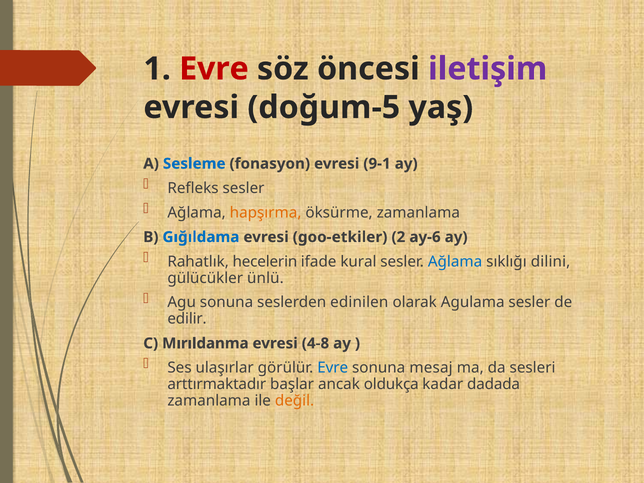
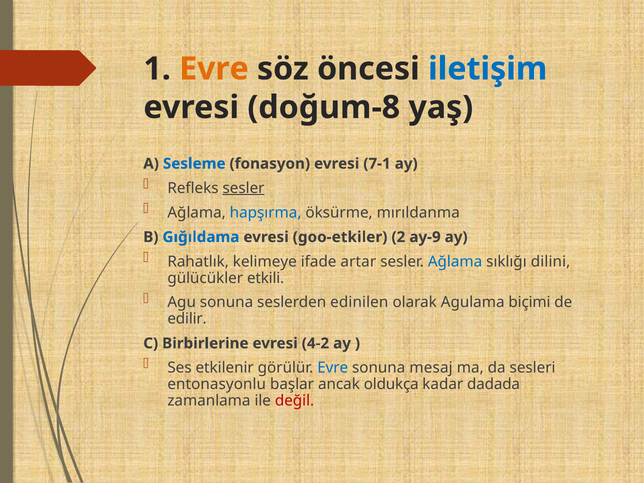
Evre at (214, 69) colour: red -> orange
iletişim colour: purple -> blue
doğum-5: doğum-5 -> doğum-8
9-1: 9-1 -> 7-1
sesler at (244, 188) underline: none -> present
hapşırma colour: orange -> blue
öksürme zamanlama: zamanlama -> mırıldanma
ay-6: ay-6 -> ay-9
hecelerin: hecelerin -> kelimeye
kural: kural -> artar
ünlü: ünlü -> etkili
Agulama sesler: sesler -> biçimi
Mırıldanma: Mırıldanma -> Birbirlerine
4-8: 4-8 -> 4-2
ulaşırlar: ulaşırlar -> etkilenir
arttırmaktadır: arttırmaktadır -> entonasyonlu
değil colour: orange -> red
